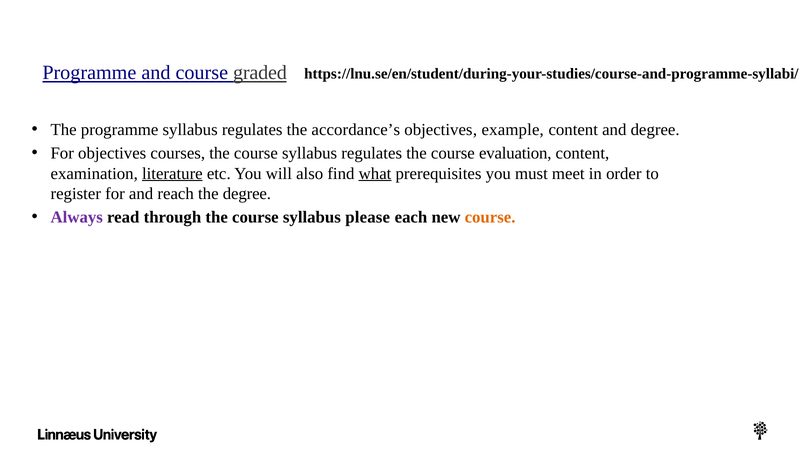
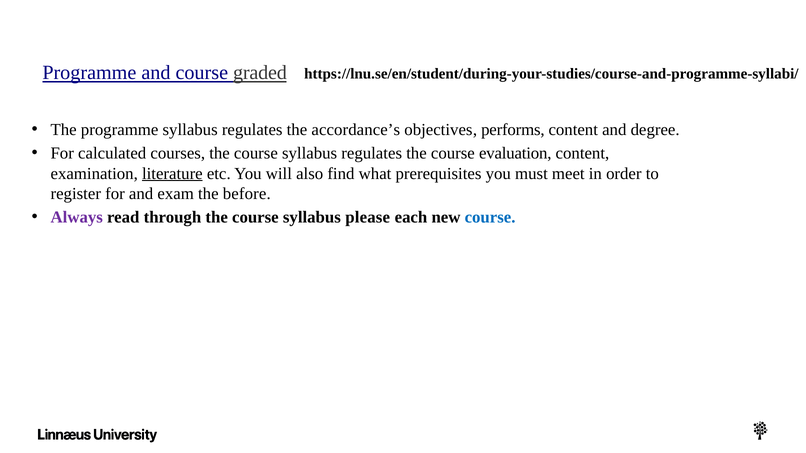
example: example -> performs
For objectives: objectives -> calculated
what underline: present -> none
reach: reach -> exam
the degree: degree -> before
course at (490, 217) colour: orange -> blue
